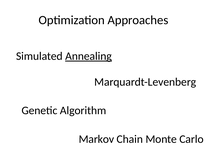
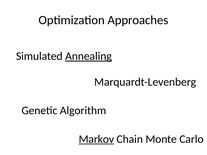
Markov underline: none -> present
